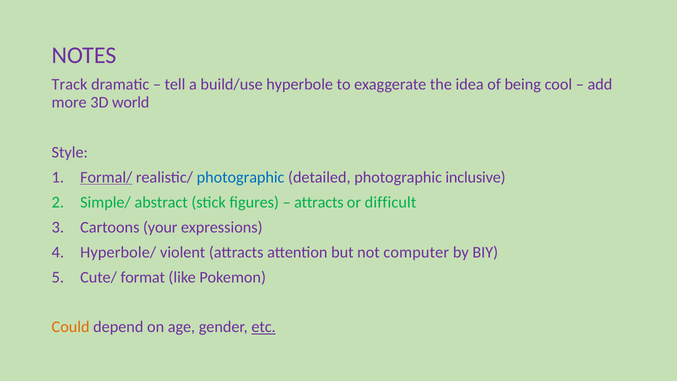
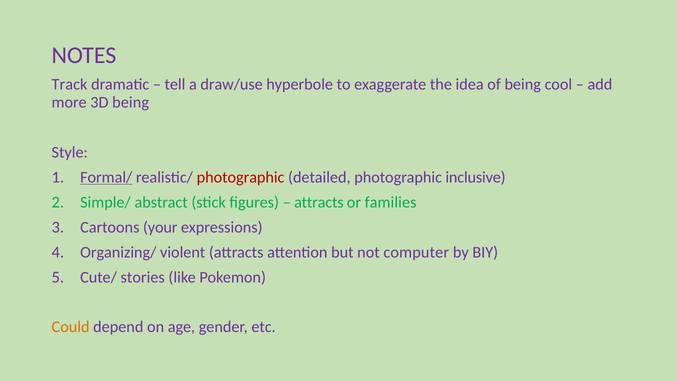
build/use: build/use -> draw/use
3D world: world -> being
photographic at (241, 177) colour: blue -> red
difficult: difficult -> families
Hyperbole/: Hyperbole/ -> Organizing/
format: format -> stories
etc underline: present -> none
